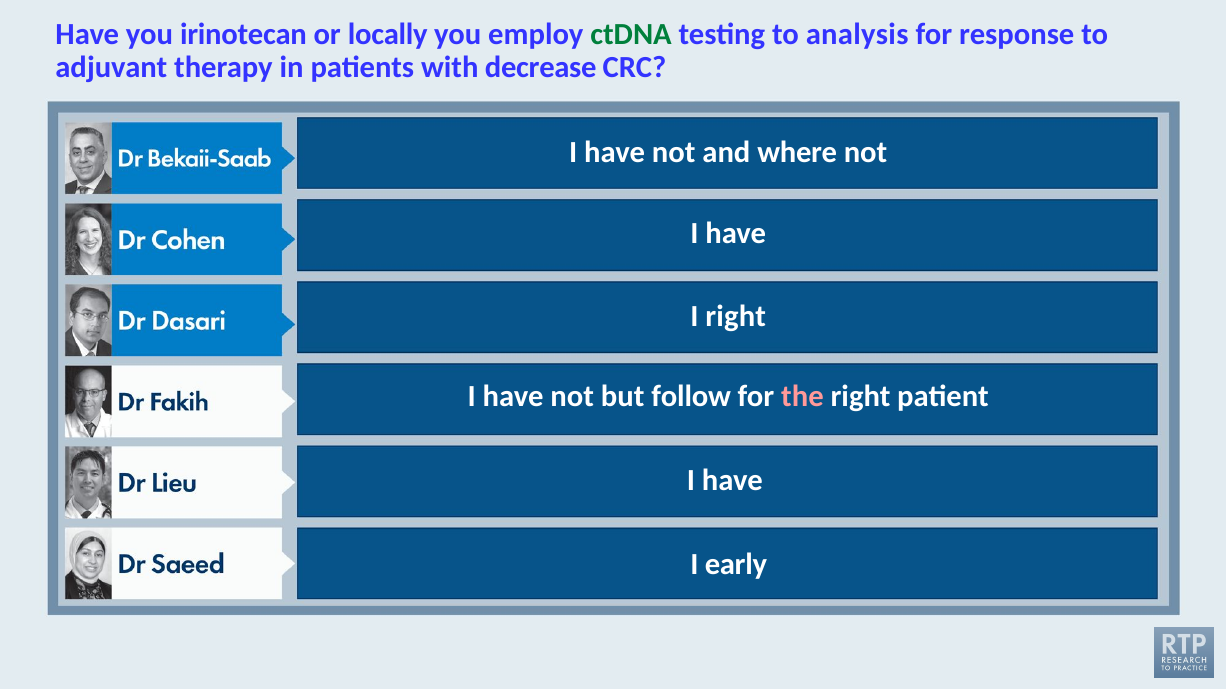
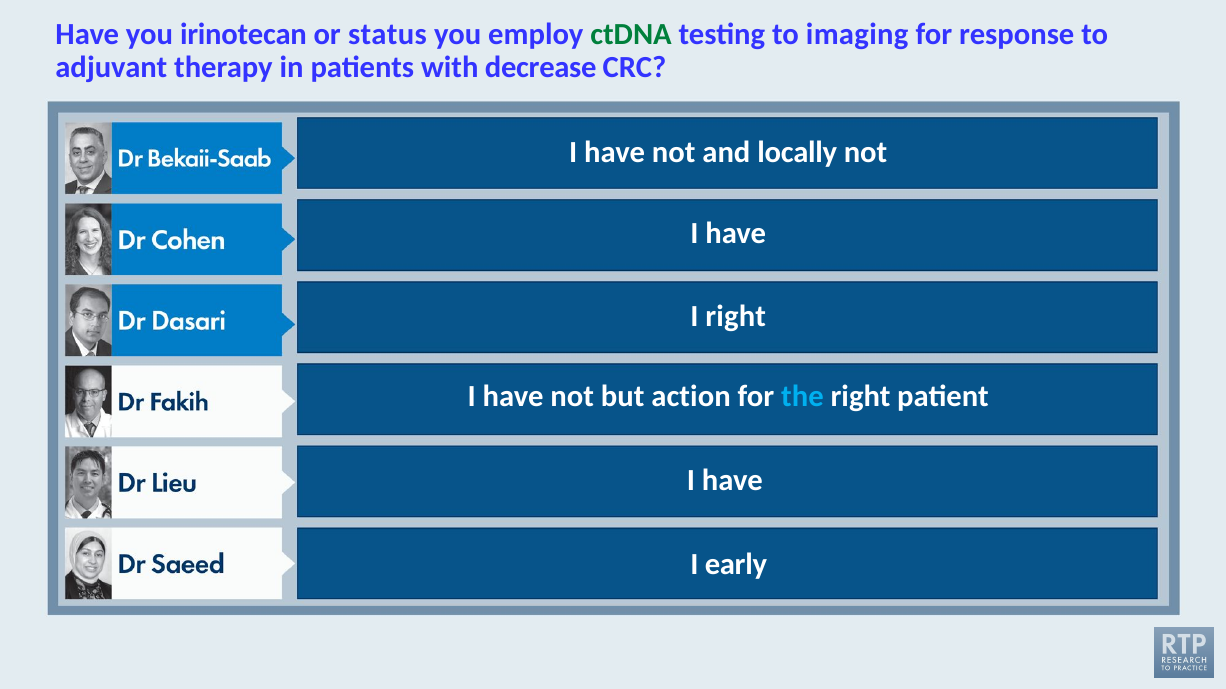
locally: locally -> status
analysis: analysis -> imaging
where: where -> locally
follow: follow -> action
the colour: pink -> light blue
